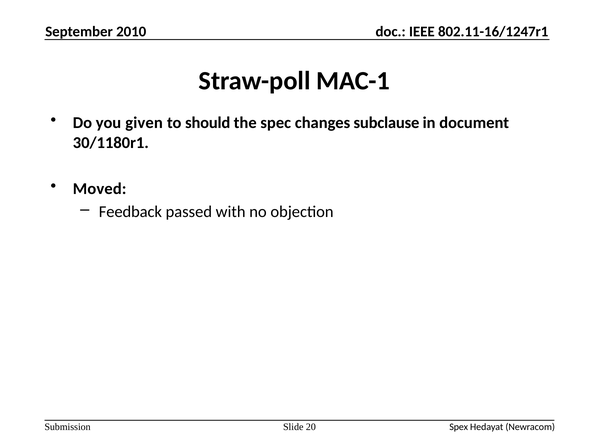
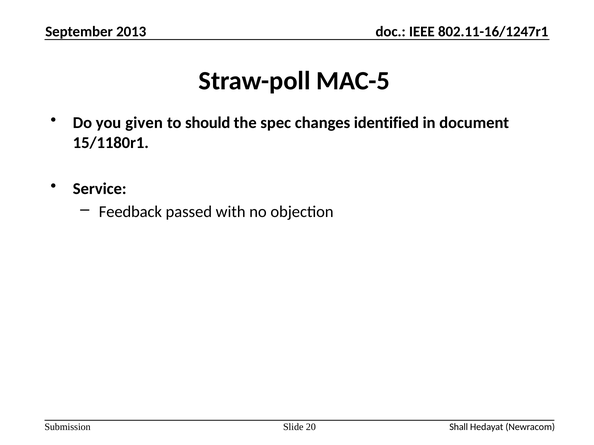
2010: 2010 -> 2013
MAC-1: MAC-1 -> MAC-5
subclause: subclause -> identified
30/1180r1: 30/1180r1 -> 15/1180r1
Moved: Moved -> Service
Spex: Spex -> Shall
